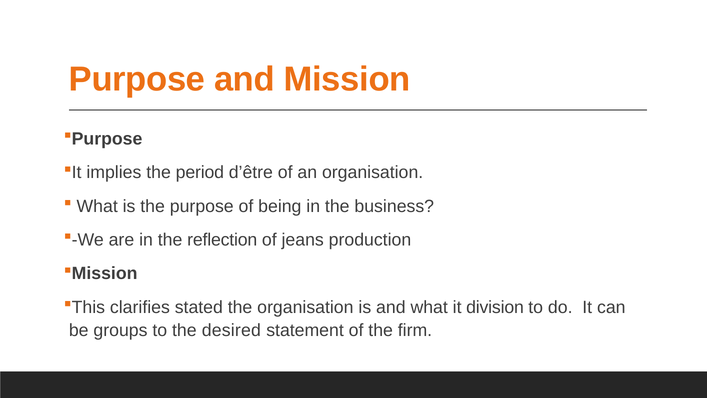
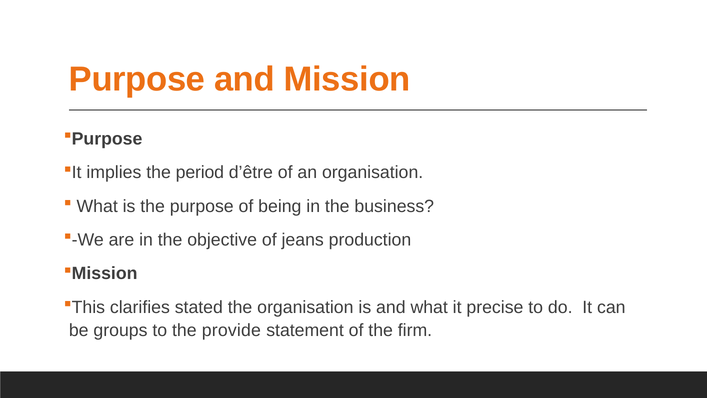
reflection: reflection -> objective
division: division -> precise
desired: desired -> provide
